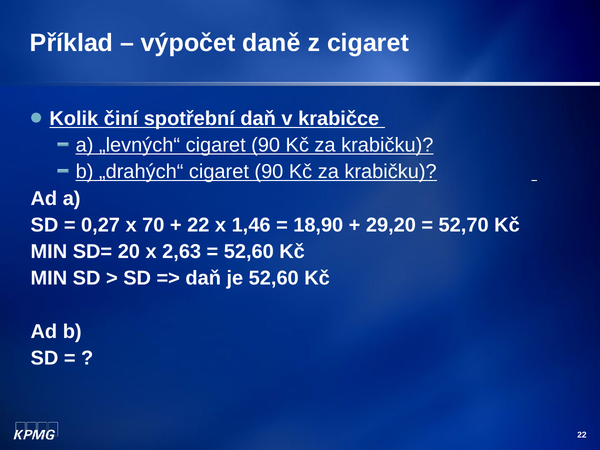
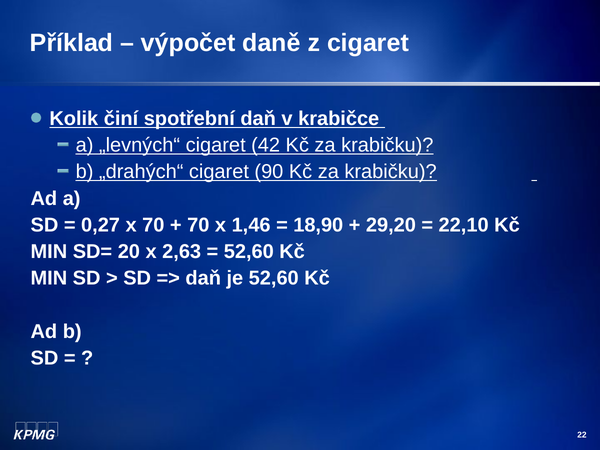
„levných“ cigaret 90: 90 -> 42
22 at (198, 225): 22 -> 70
52,70: 52,70 -> 22,10
